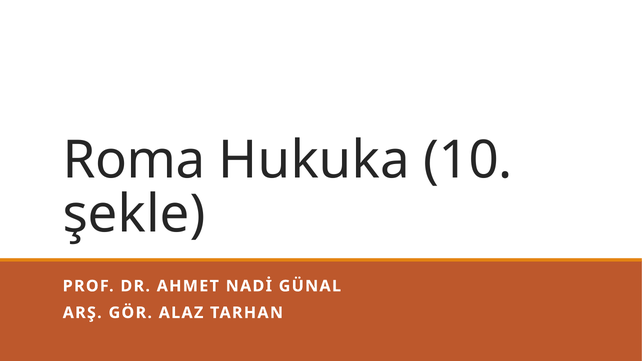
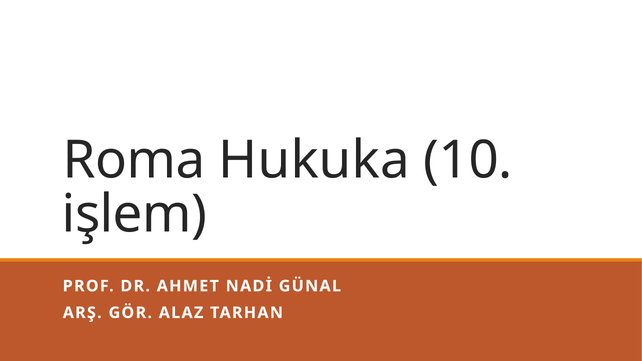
şekle: şekle -> işlem
